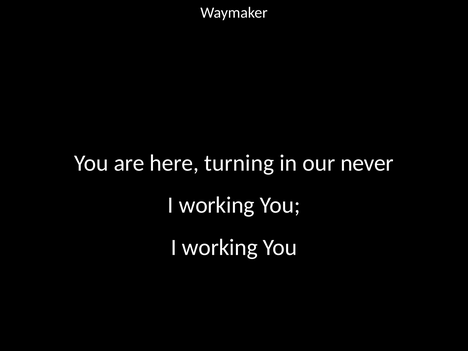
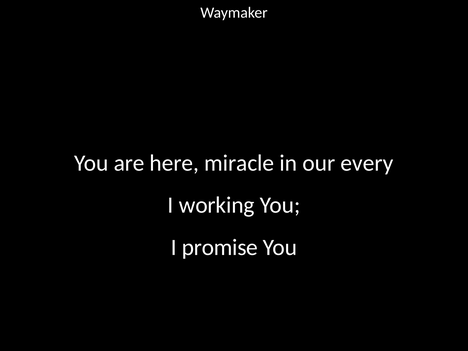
turning: turning -> miracle
never: never -> every
working at (220, 247): working -> promise
